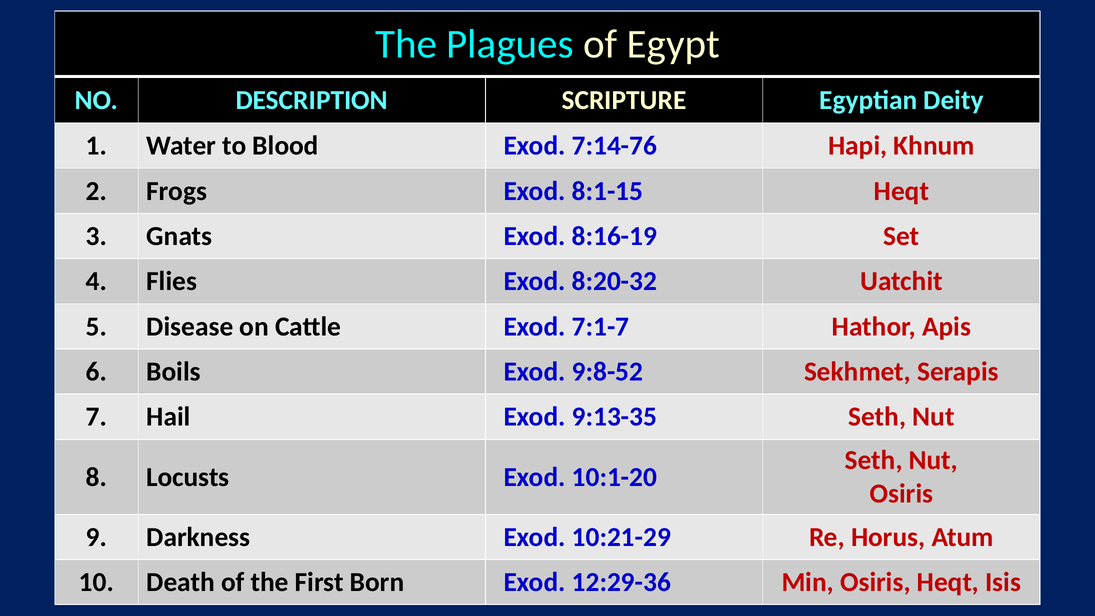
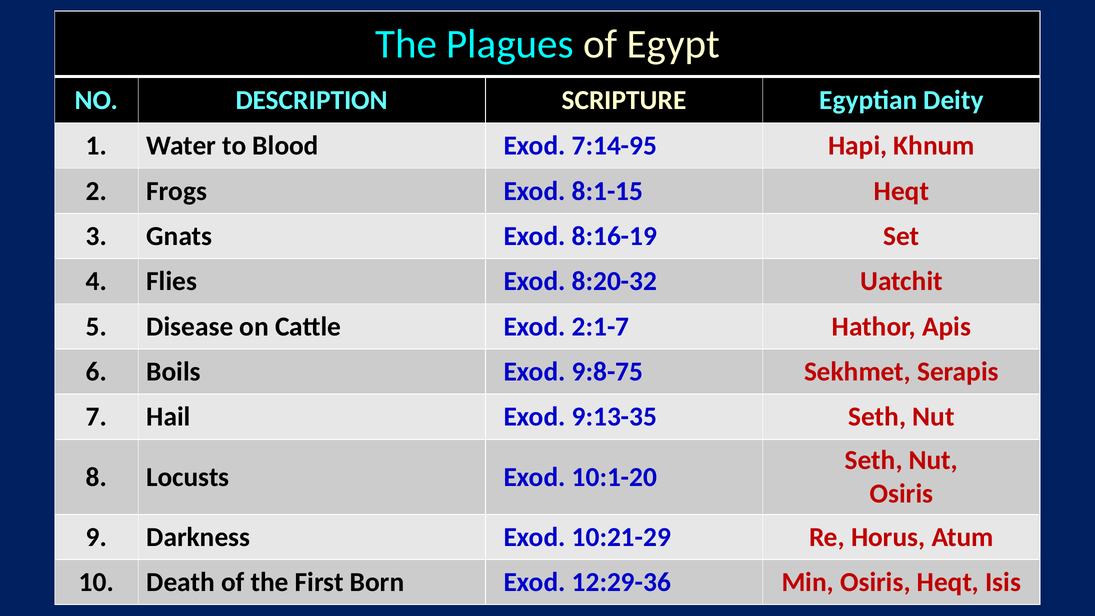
7:14-76: 7:14-76 -> 7:14-95
7:1-7: 7:1-7 -> 2:1-7
9:8-52: 9:8-52 -> 9:8-75
